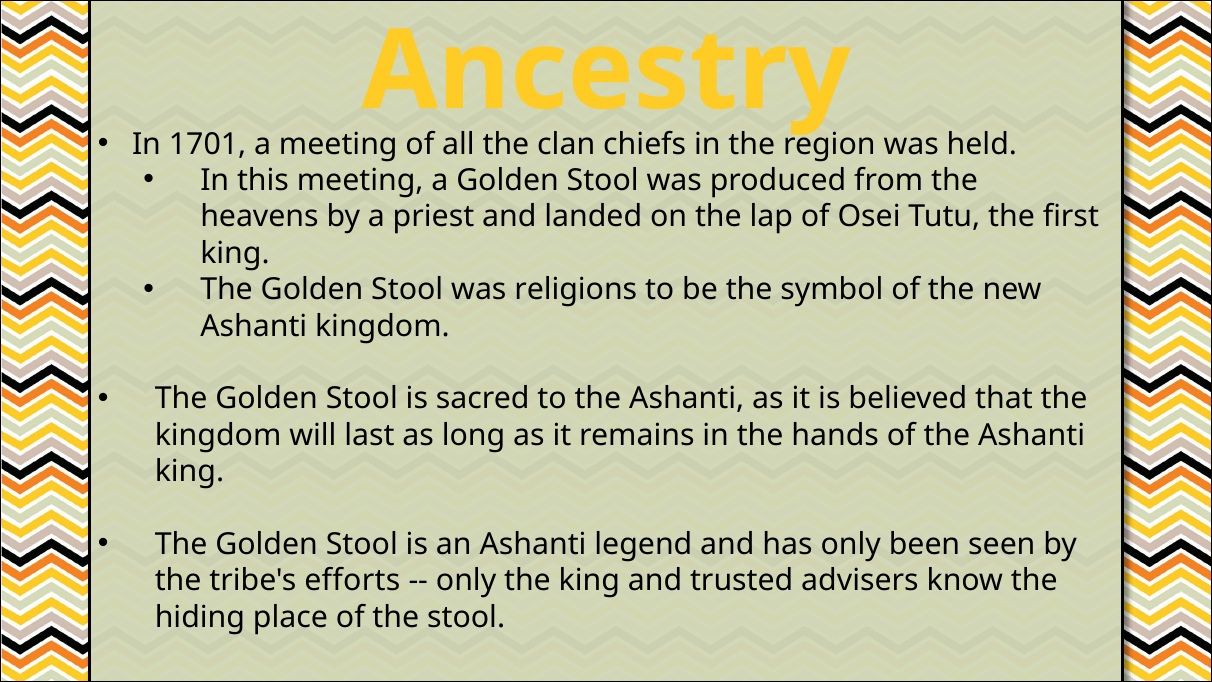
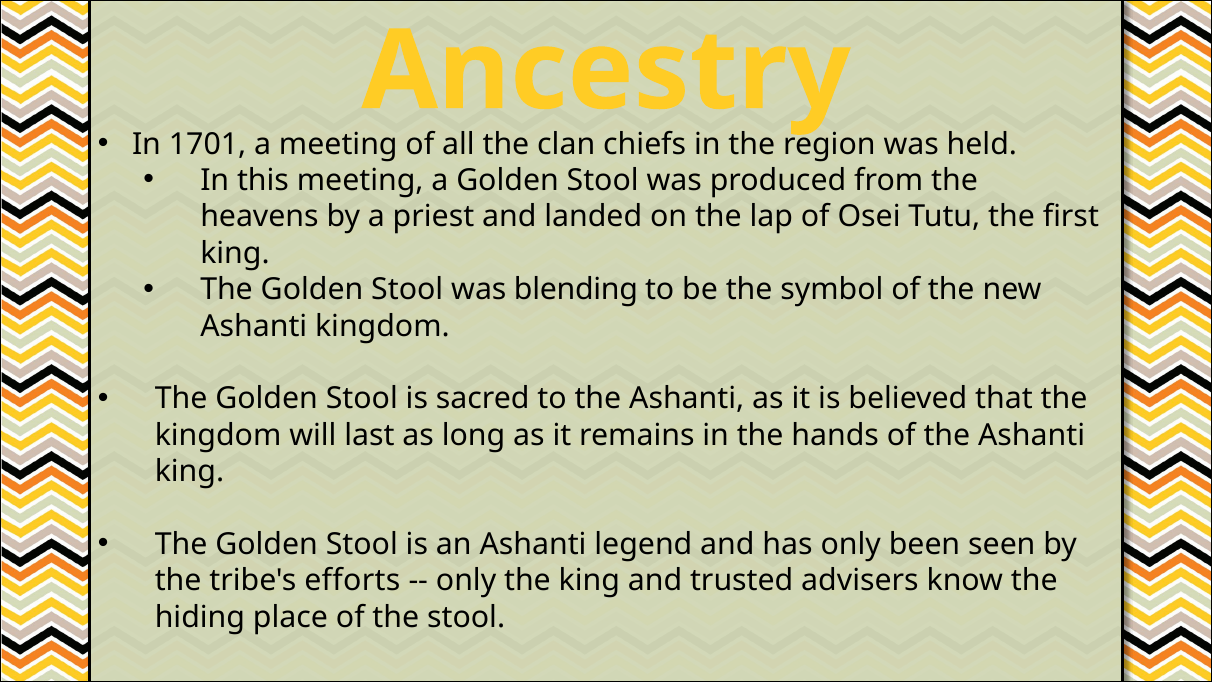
religions: religions -> blending
